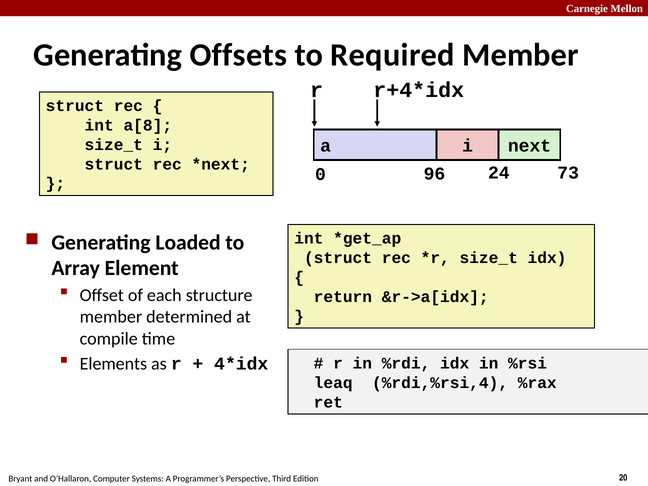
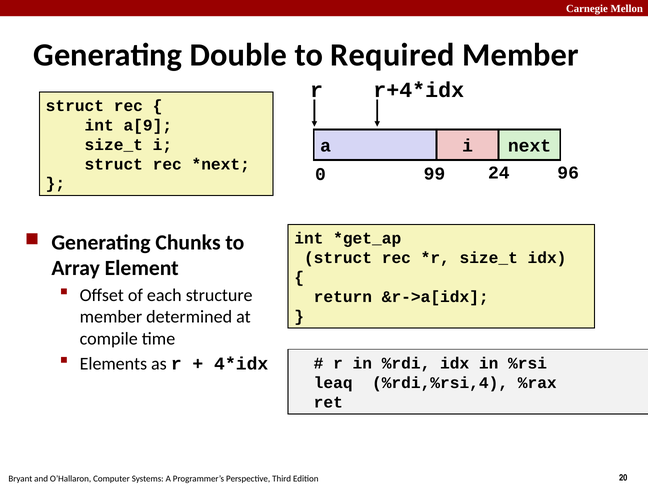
Offsets: Offsets -> Double
a[8: a[8 -> a[9
96: 96 -> 99
73: 73 -> 96
Loaded: Loaded -> Chunks
